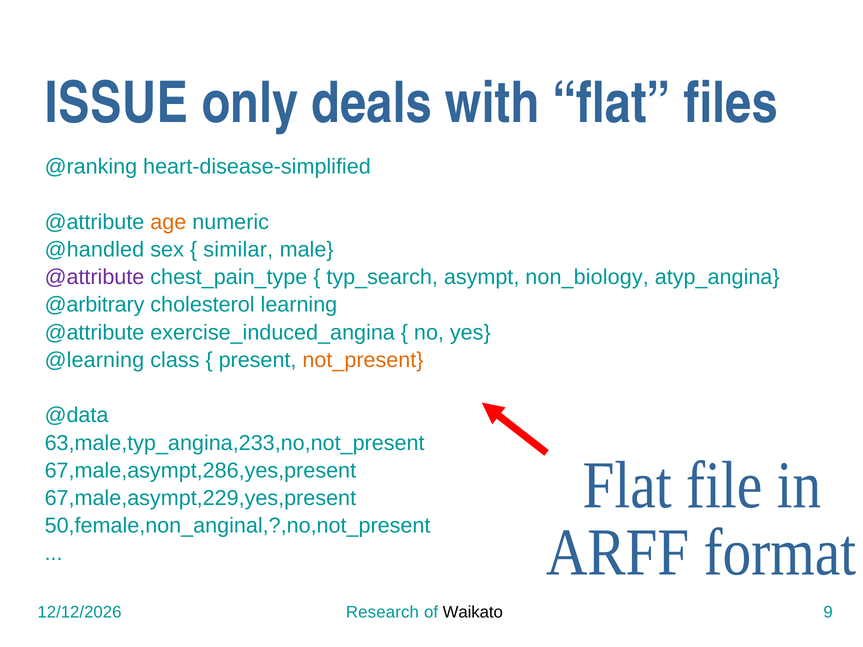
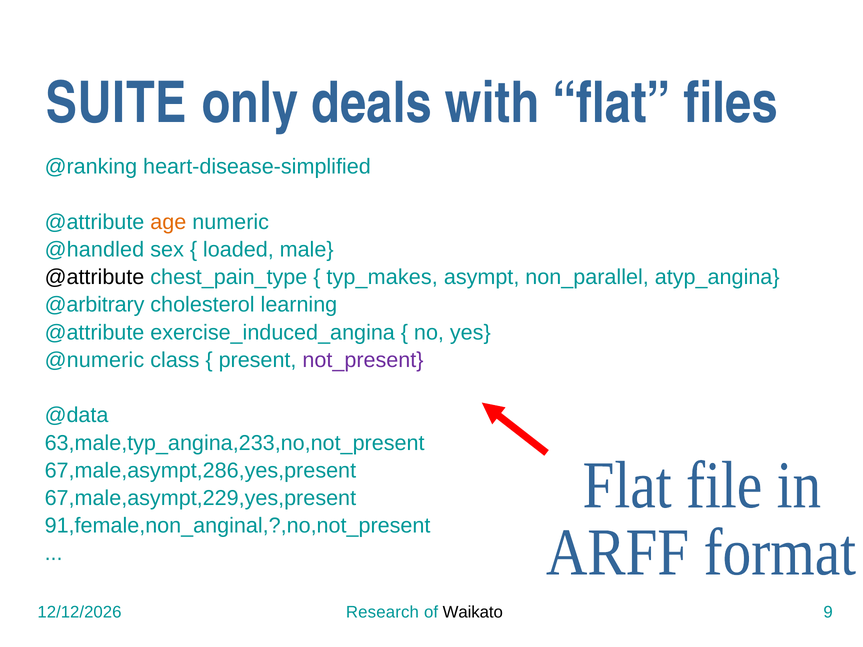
ISSUE: ISSUE -> SUITE
similar: similar -> loaded
@attribute at (94, 277) colour: purple -> black
typ_search: typ_search -> typ_makes
non_biology: non_biology -> non_parallel
@learning: @learning -> @numeric
not_present colour: orange -> purple
50,female,non_anginal,?,no,not_present: 50,female,non_anginal,?,no,not_present -> 91,female,non_anginal,?,no,not_present
